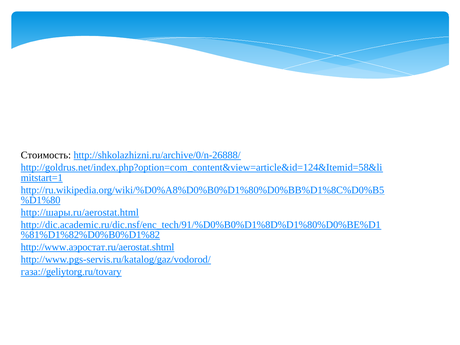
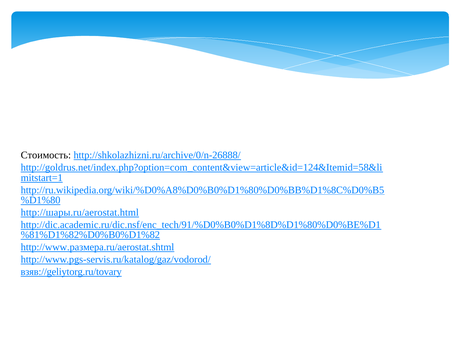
http://www.аэростат.ru/aerostat.shtml: http://www.аэростат.ru/aerostat.shtml -> http://www.размера.ru/aerostat.shtml
газа://geliytorg.ru/tovary: газа://geliytorg.ru/tovary -> взяв://geliytorg.ru/tovary
